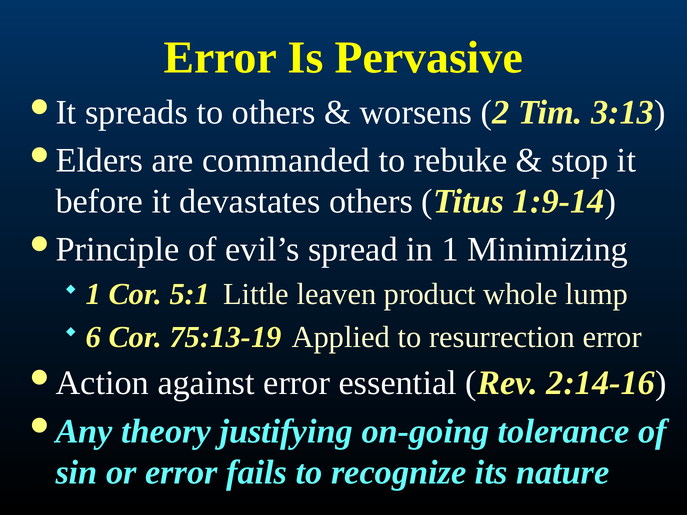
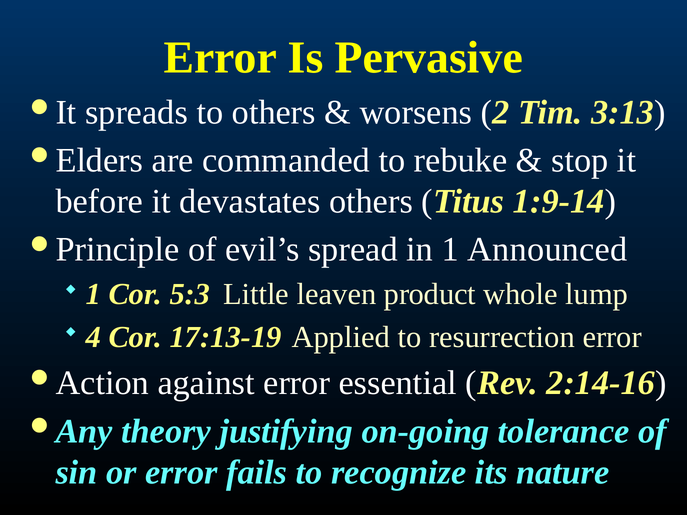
Minimizing: Minimizing -> Announced
5:1: 5:1 -> 5:3
6: 6 -> 4
75:13-19: 75:13-19 -> 17:13-19
